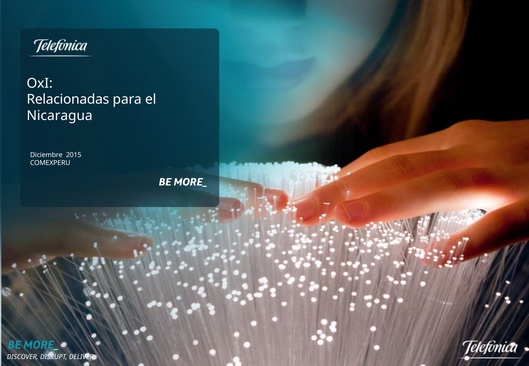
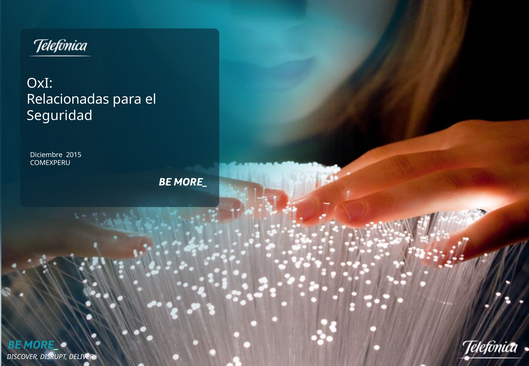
Nicaragua: Nicaragua -> Seguridad
